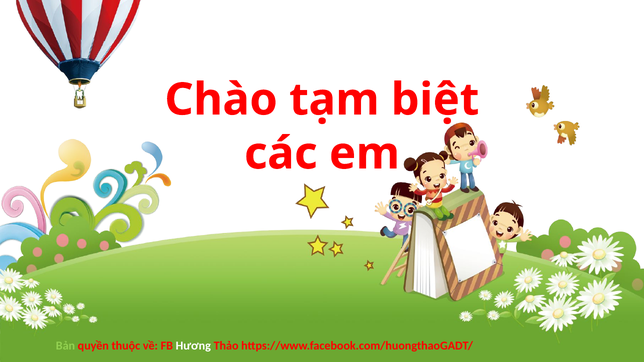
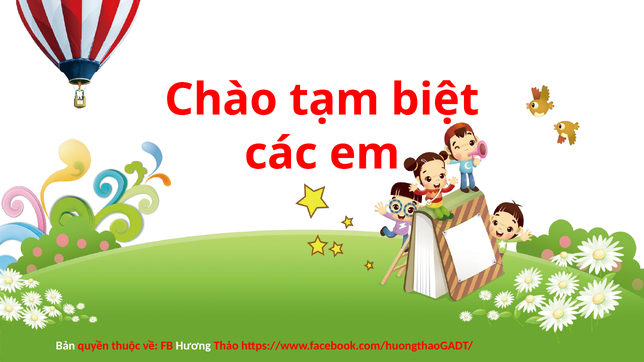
Bản colour: light green -> white
